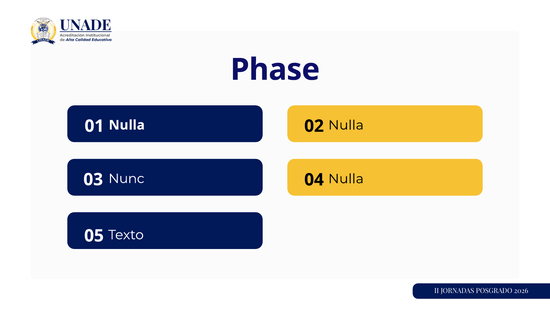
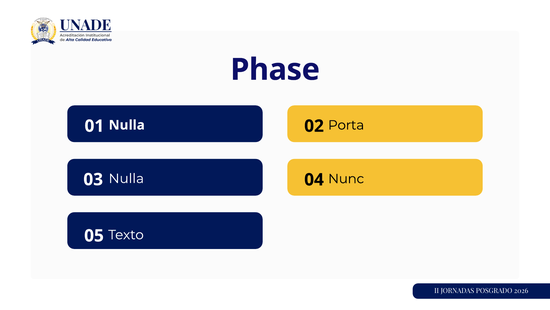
02 Nulla: Nulla -> Porta
03 Nunc: Nunc -> Nulla
04 Nulla: Nulla -> Nunc
